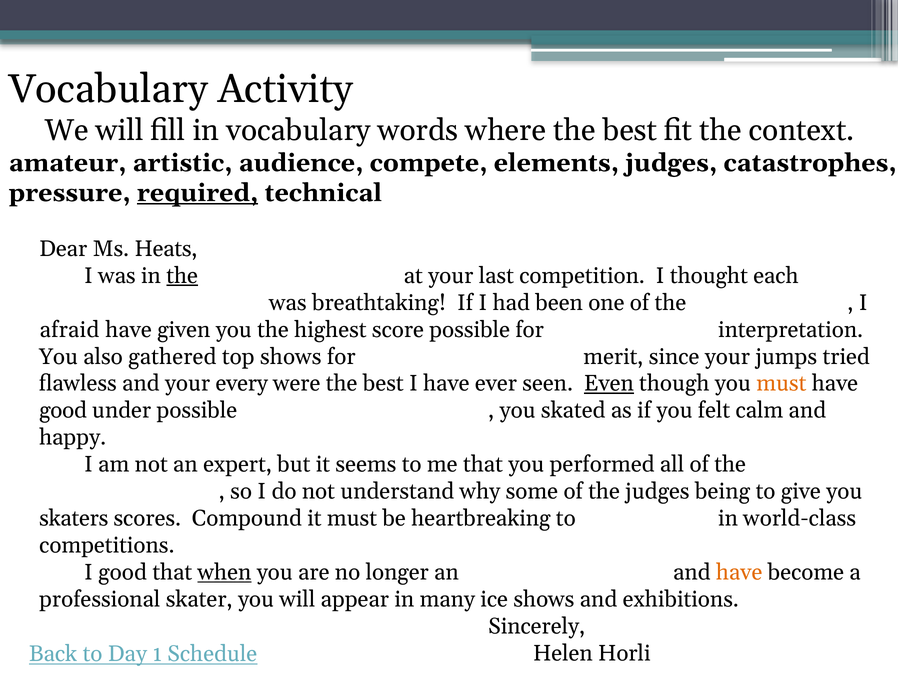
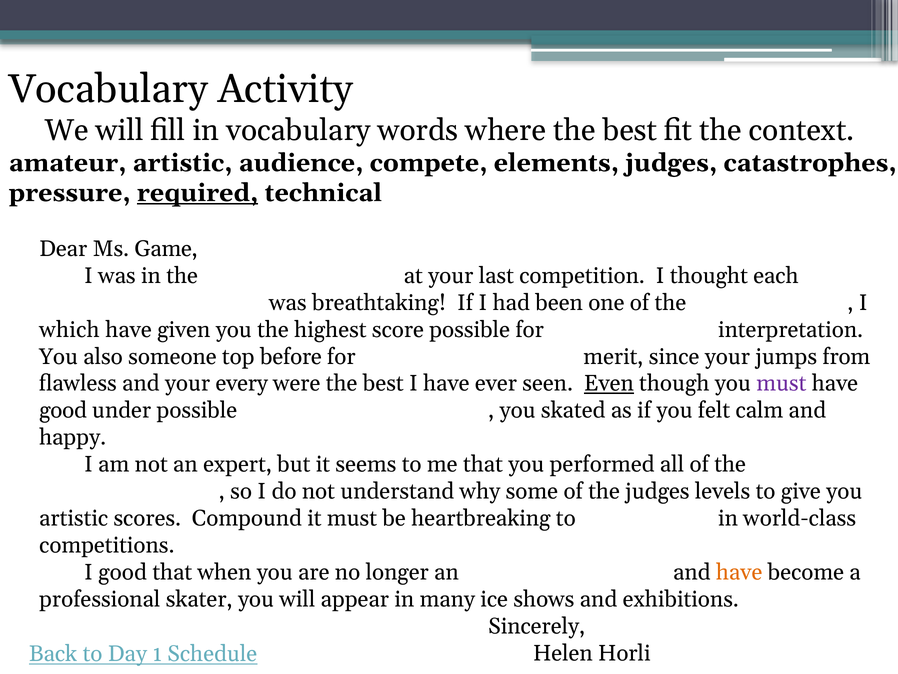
Heats: Heats -> Game
the at (182, 276) underline: present -> none
afraid: afraid -> which
gathered: gathered -> someone
top shows: shows -> before
tried: tried -> from
must at (781, 383) colour: orange -> purple
being: being -> levels
skaters at (74, 518): skaters -> artistic
when underline: present -> none
